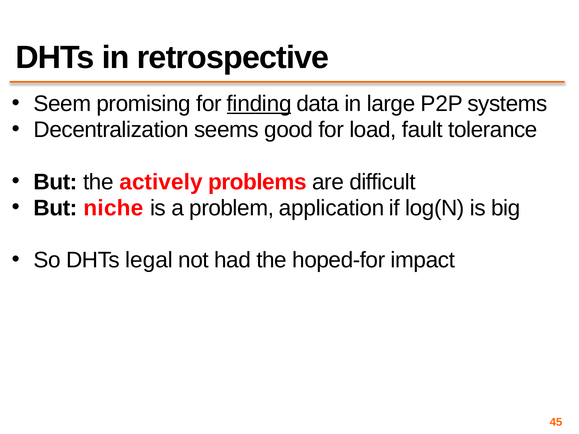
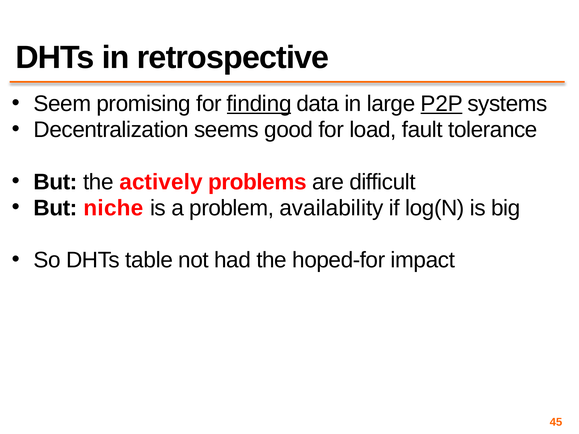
P2P underline: none -> present
application: application -> availability
legal: legal -> table
